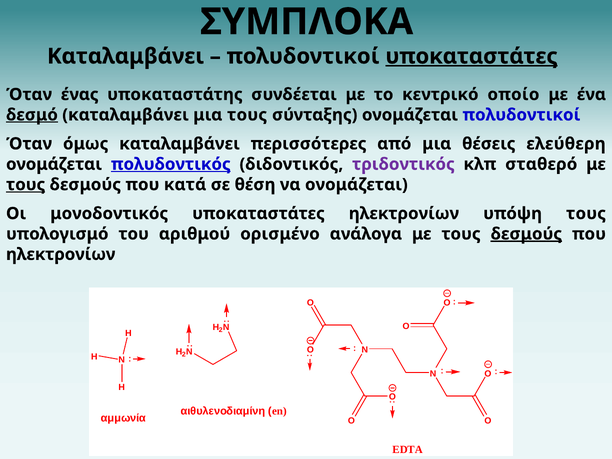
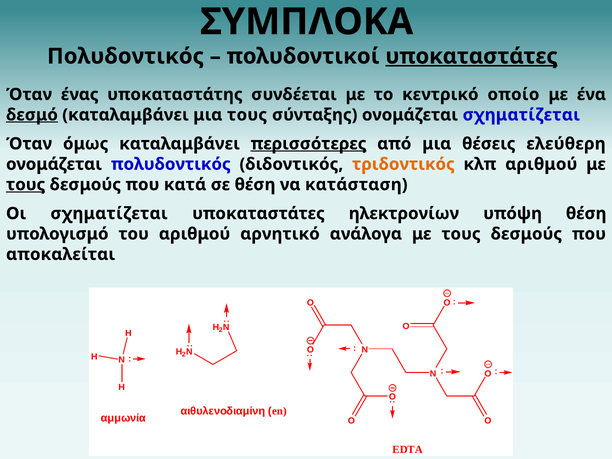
Καταλαμβάνει at (126, 56): Καταλαμβάνει -> Πολυδοντικός
ονομάζεται πολυδοντικοί: πολυδοντικοί -> σχηματίζεται
περισσότερες underline: none -> present
πολυδοντικός at (171, 164) underline: present -> none
τριδοντικός colour: purple -> orange
κλπ σταθερό: σταθερό -> αριθμού
να ονομάζεται: ονομάζεται -> κατάσταση
Οι μονοδοντικός: μονοδοντικός -> σχηματίζεται
υπόψη τους: τους -> θέση
ορισμένο: ορισμένο -> αρνητικό
δεσμούς at (526, 234) underline: present -> none
ηλεκτρονίων at (61, 254): ηλεκτρονίων -> αποκαλείται
